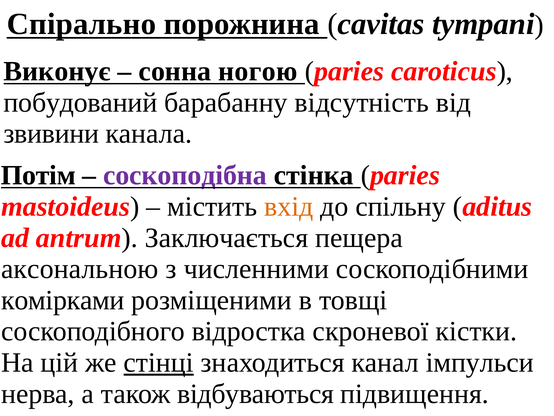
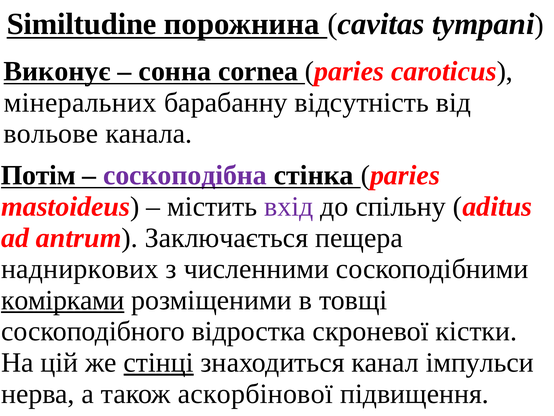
Спірально: Спірально -> Similtudine
ногою: ногою -> cornea
побудований: побудований -> мінеральних
звивини: звивини -> вольове
вхід colour: orange -> purple
аксональною: аксональною -> надниркових
комірками underline: none -> present
відбуваються: відбуваються -> аскорбінової
